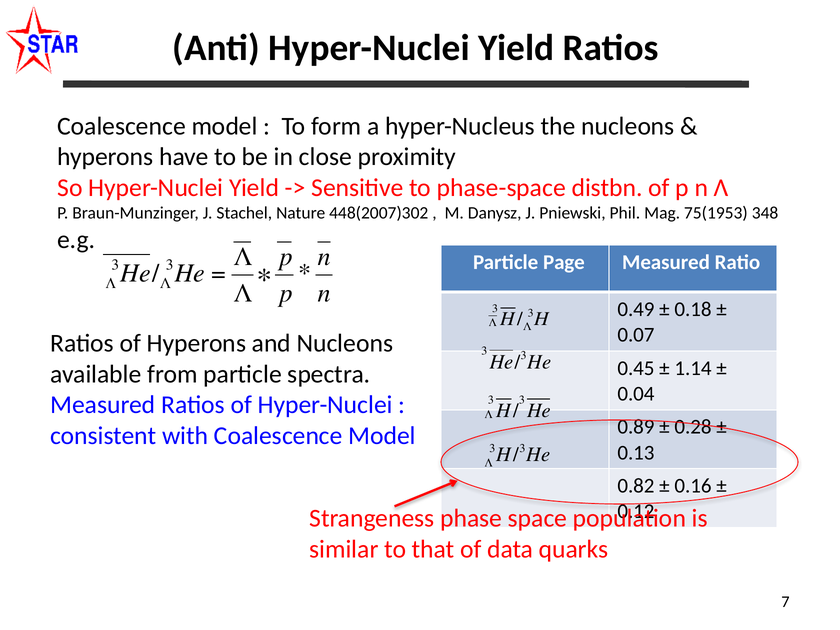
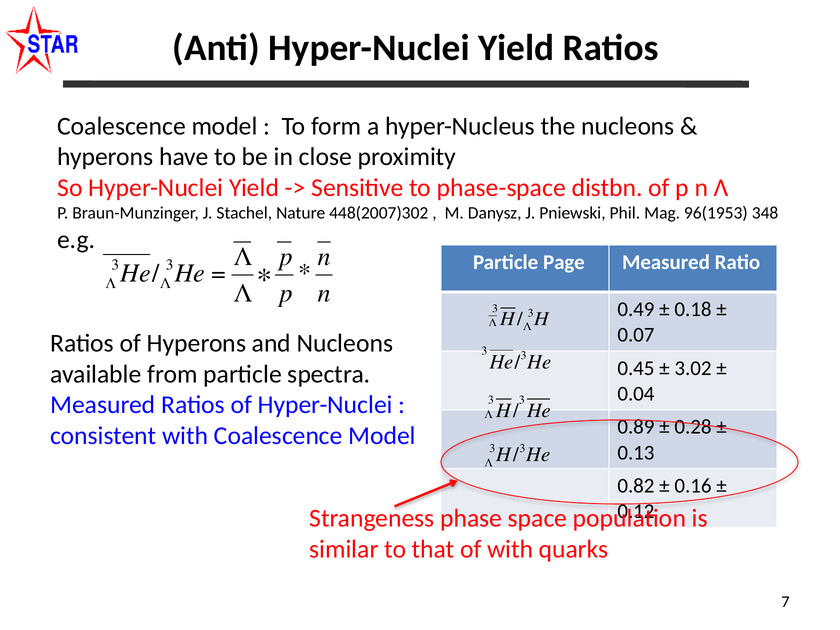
75(1953: 75(1953 -> 96(1953
1.14: 1.14 -> 3.02
of data: data -> with
